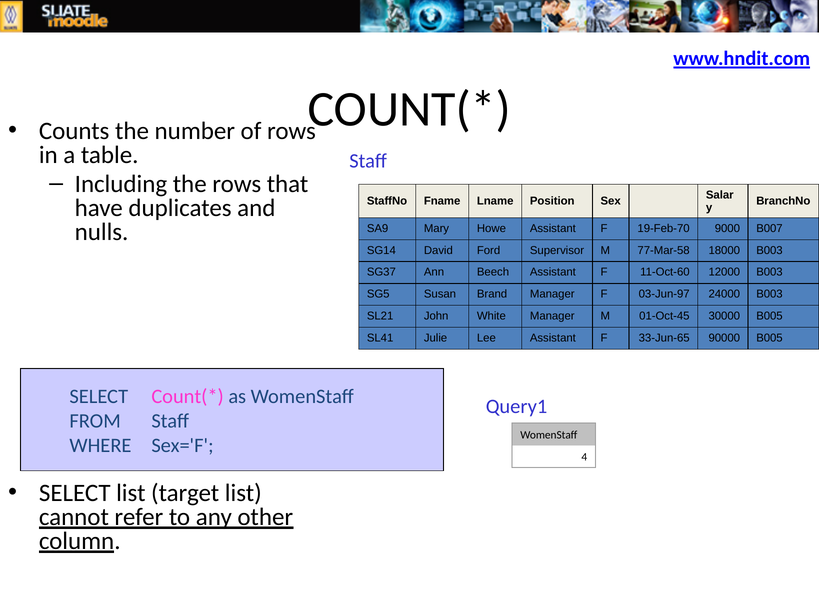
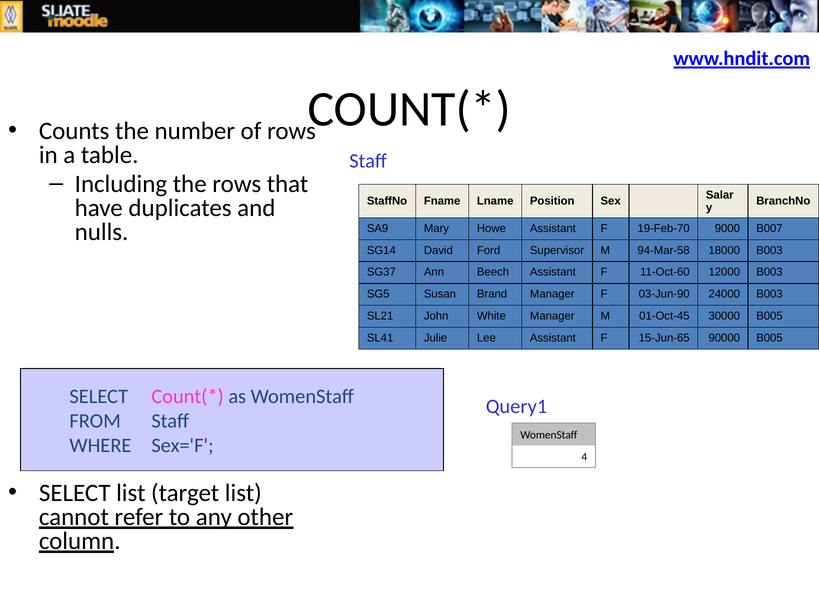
77-Mar-58: 77-Mar-58 -> 94-Mar-58
03-Jun-97: 03-Jun-97 -> 03-Jun-90
33-Jun-65: 33-Jun-65 -> 15-Jun-65
